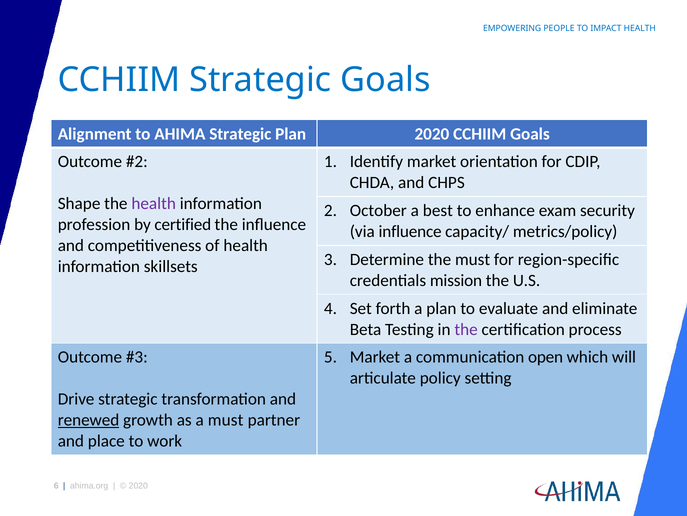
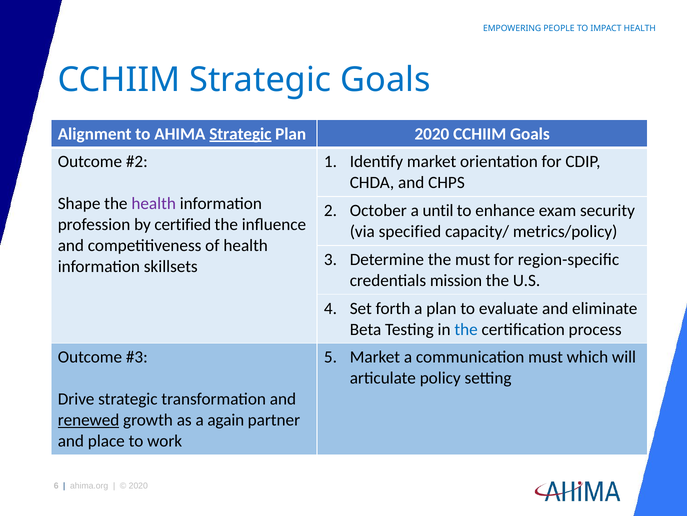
Strategic at (240, 134) underline: none -> present
best: best -> until
via influence: influence -> specified
the at (466, 329) colour: purple -> blue
communication open: open -> must
a must: must -> again
